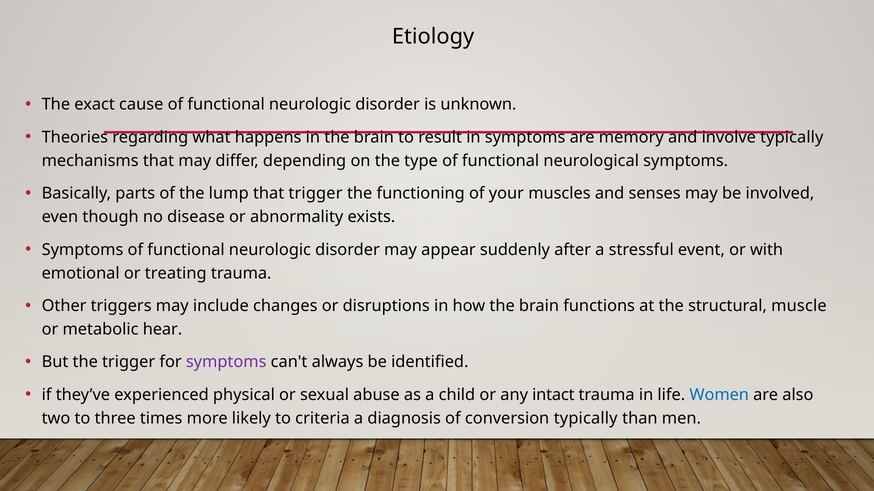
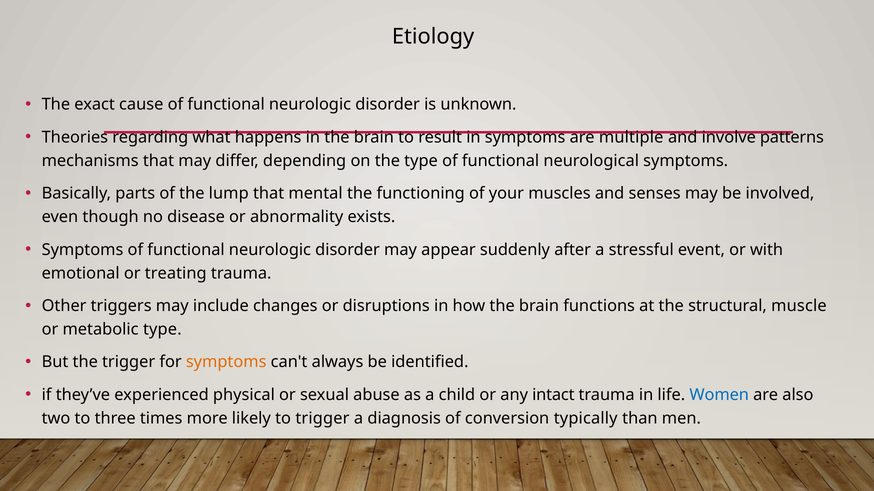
memory: memory -> multiple
involve typically: typically -> patterns
that trigger: trigger -> mental
metabolic hear: hear -> type
symptoms at (226, 363) colour: purple -> orange
to criteria: criteria -> trigger
